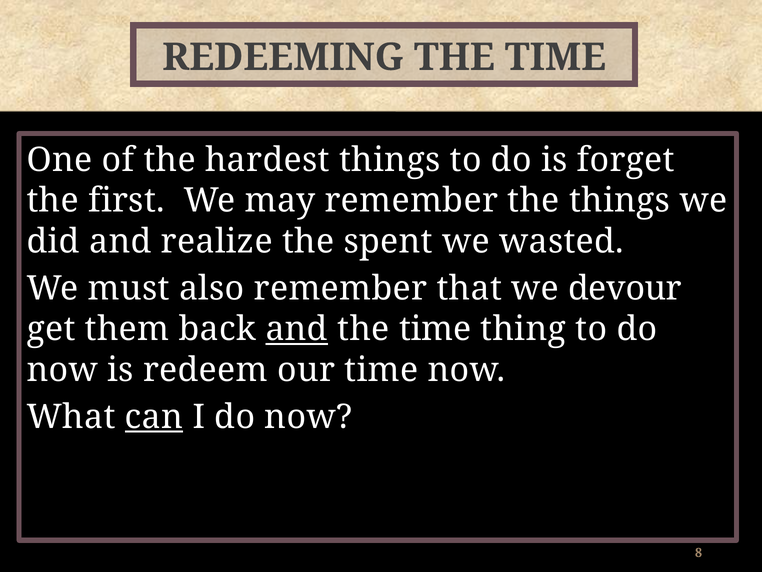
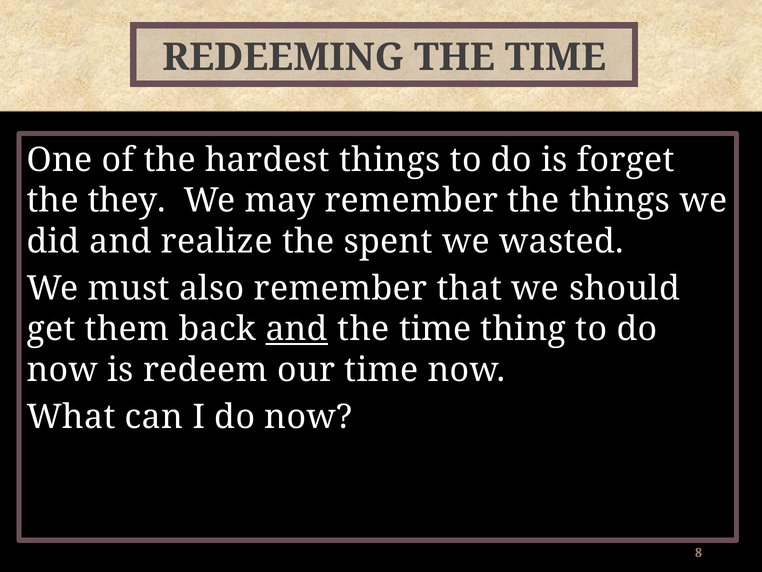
first: first -> they
devour: devour -> should
can underline: present -> none
